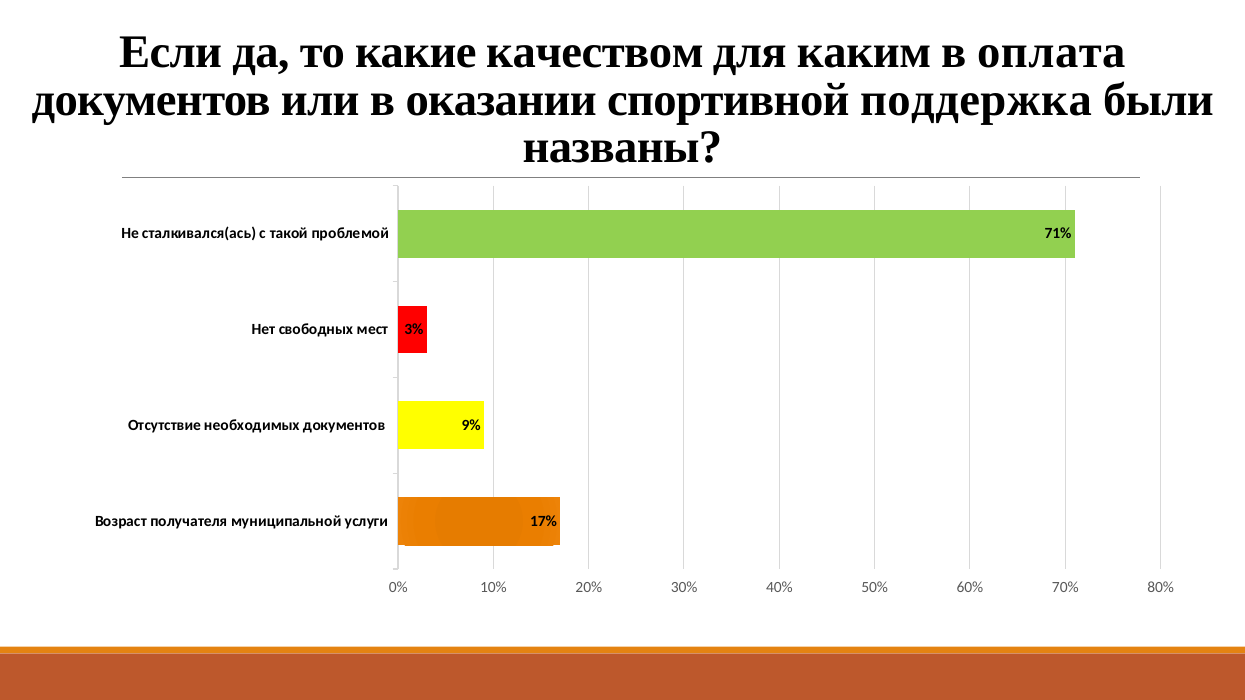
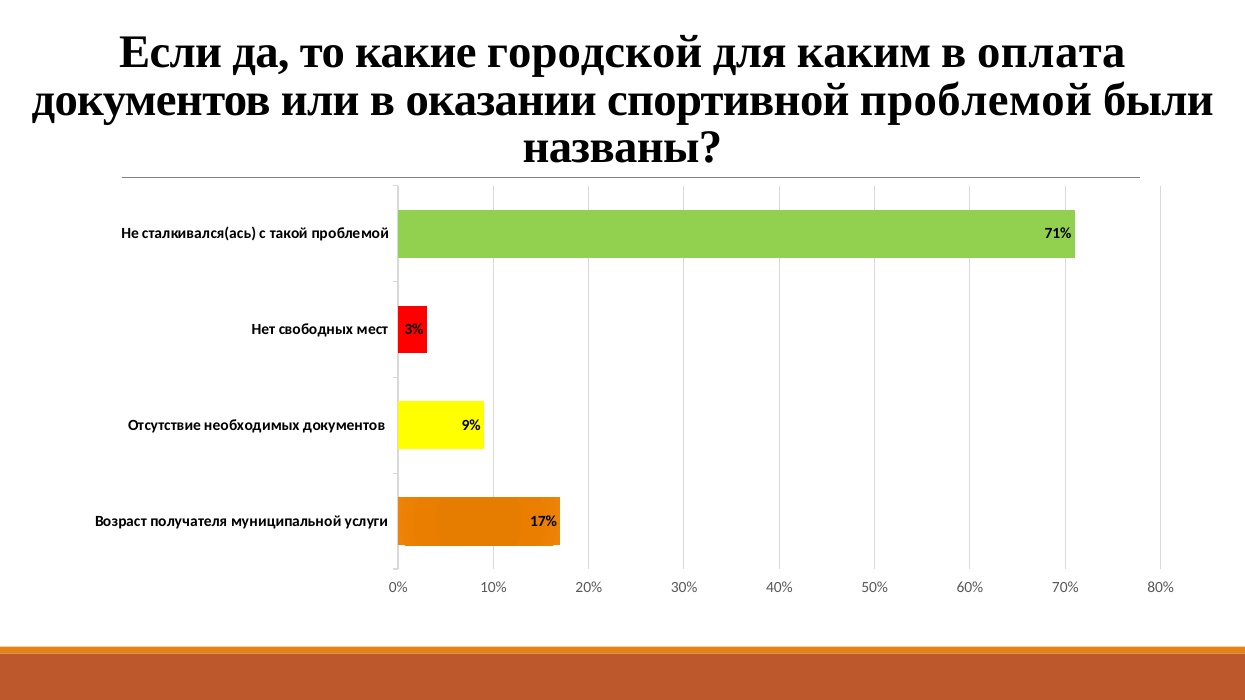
качеством: качеством -> городской
спортивной поддержка: поддержка -> проблемой
